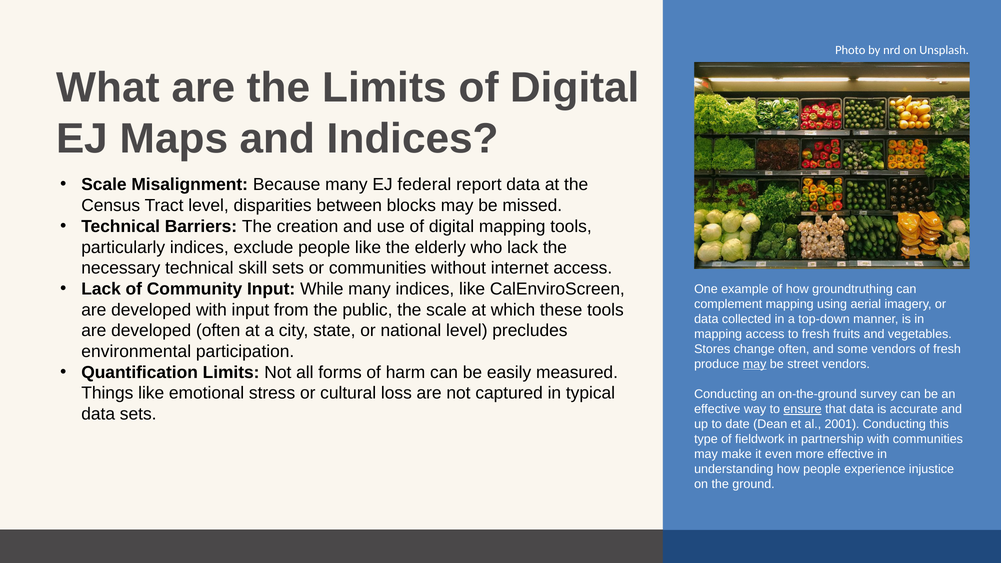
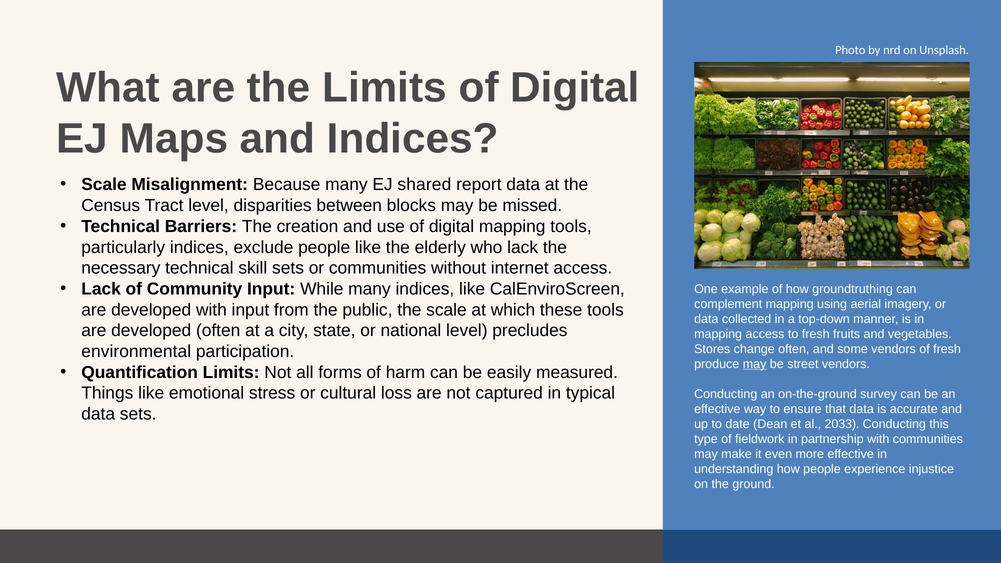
federal: federal -> shared
ensure underline: present -> none
2001: 2001 -> 2033
